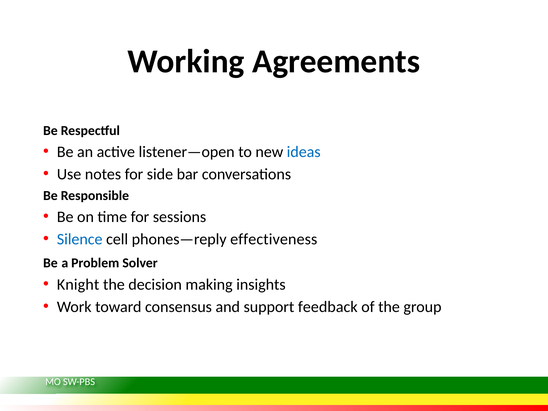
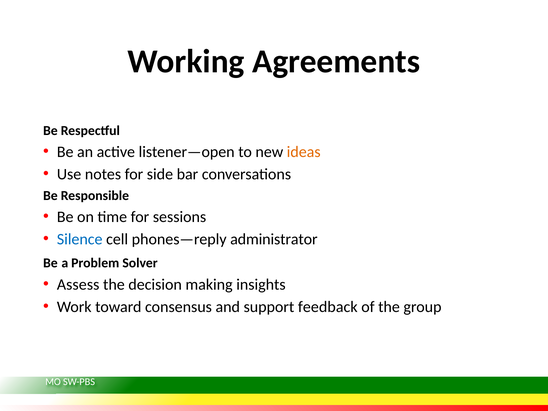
ideas colour: blue -> orange
effectiveness: effectiveness -> administrator
Knight: Knight -> Assess
